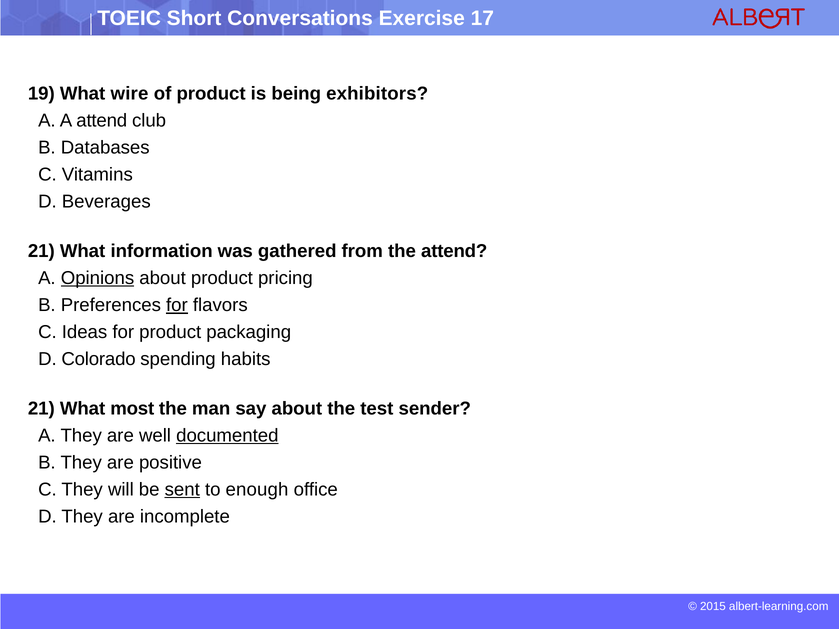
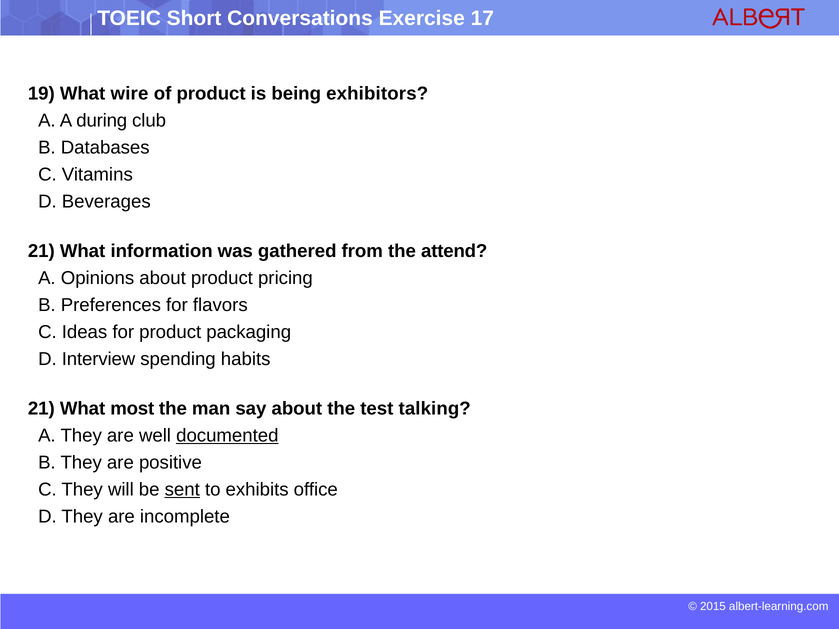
A attend: attend -> during
Opinions underline: present -> none
for at (177, 305) underline: present -> none
Colorado: Colorado -> Interview
sender: sender -> talking
enough: enough -> exhibits
